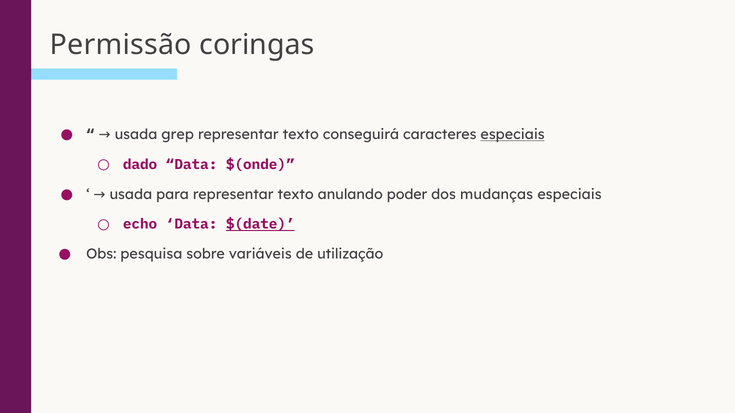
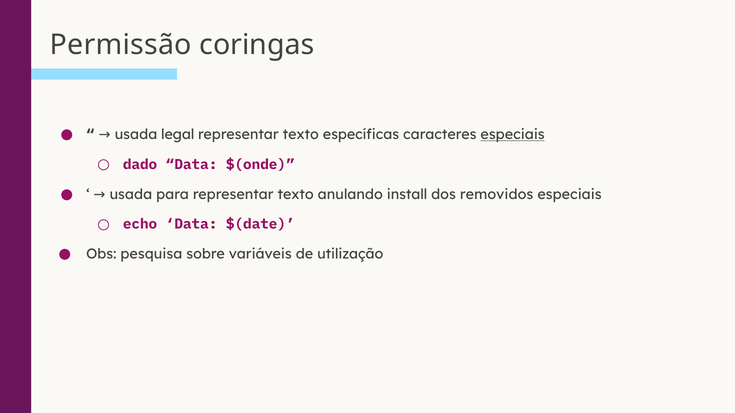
grep: grep -> legal
conseguirá: conseguirá -> específicas
poder: poder -> install
mudanças: mudanças -> removidos
$(date underline: present -> none
